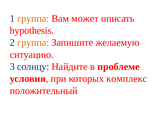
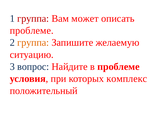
группа at (33, 18) colour: orange -> red
hypothesis at (32, 30): hypothesis -> проблеме
солнцу: солнцу -> вопрос
